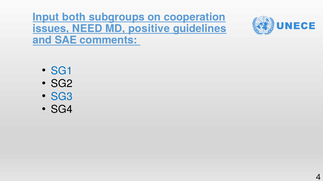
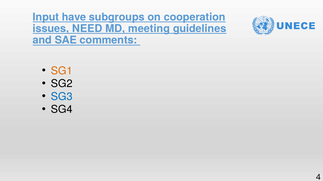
both: both -> have
positive: positive -> meeting
SG1 colour: blue -> orange
